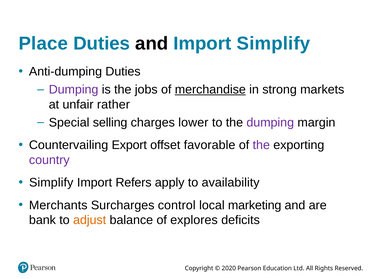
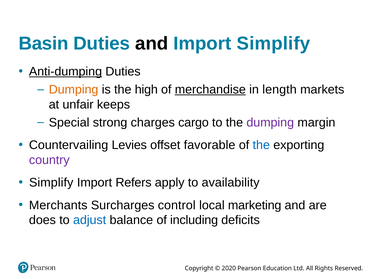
Place: Place -> Basin
Anti-dumping underline: none -> present
Dumping at (74, 90) colour: purple -> orange
jobs: jobs -> high
strong: strong -> length
rather: rather -> keeps
selling: selling -> strong
lower: lower -> cargo
Export: Export -> Levies
the at (261, 145) colour: purple -> blue
bank: bank -> does
adjust colour: orange -> blue
explores: explores -> including
